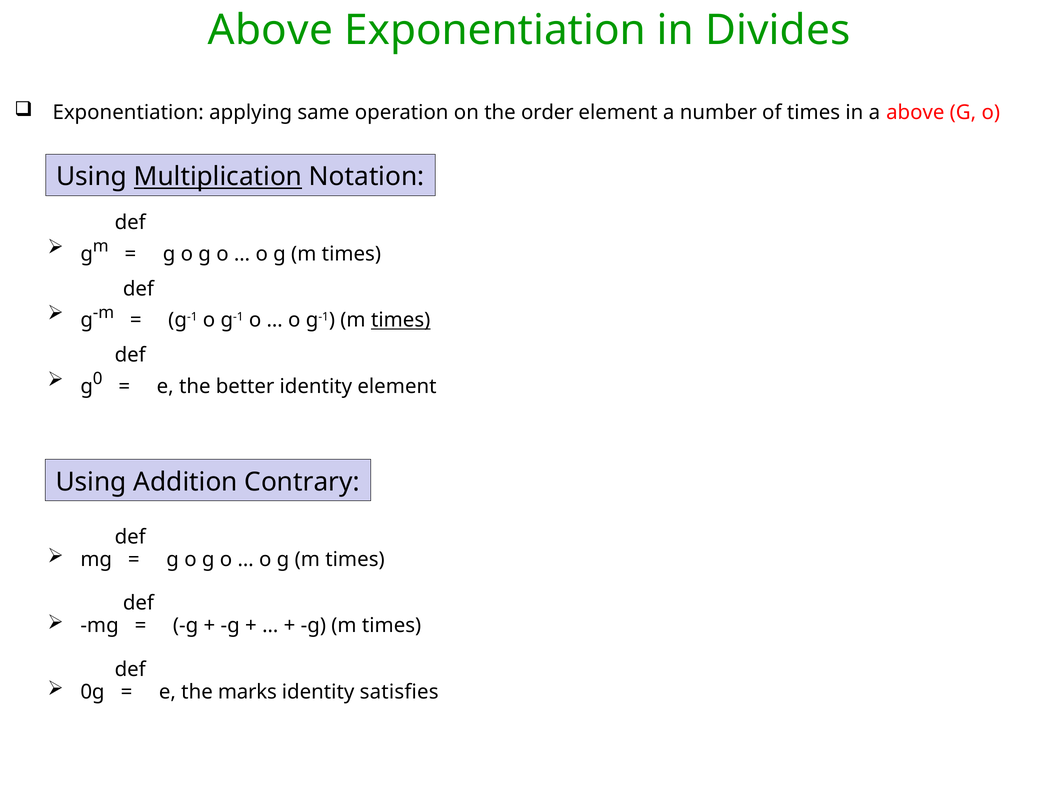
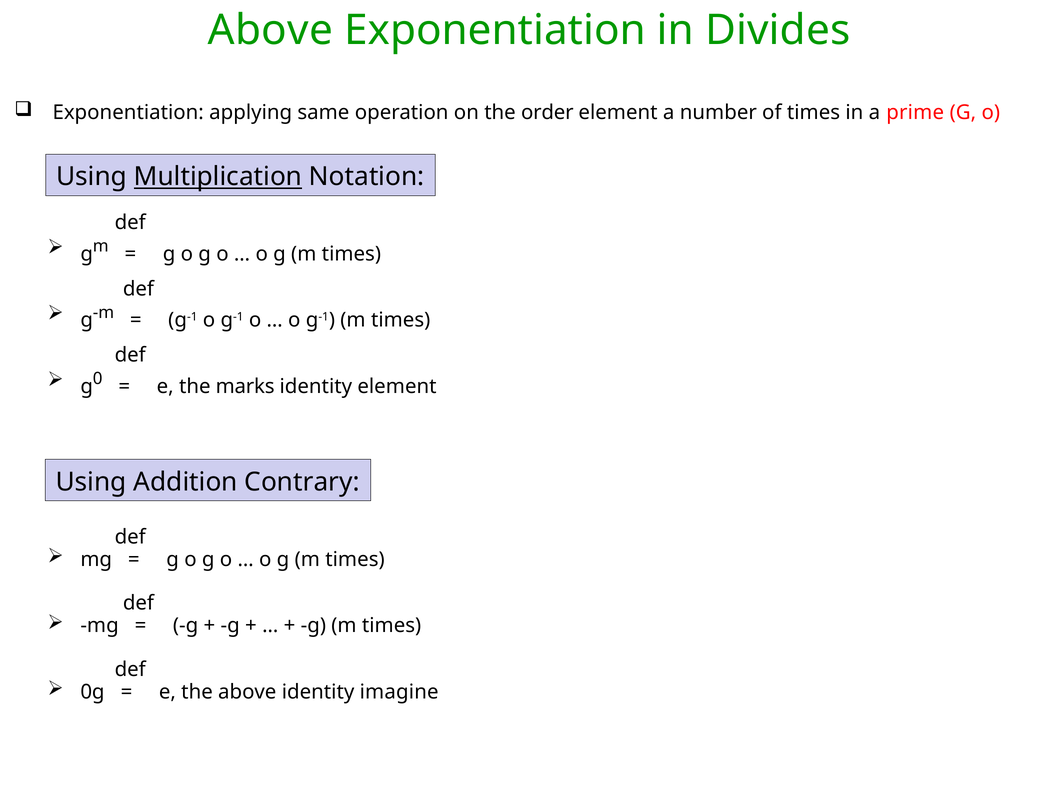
a above: above -> prime
times at (401, 320) underline: present -> none
better: better -> marks
the marks: marks -> above
satisfies: satisfies -> imagine
